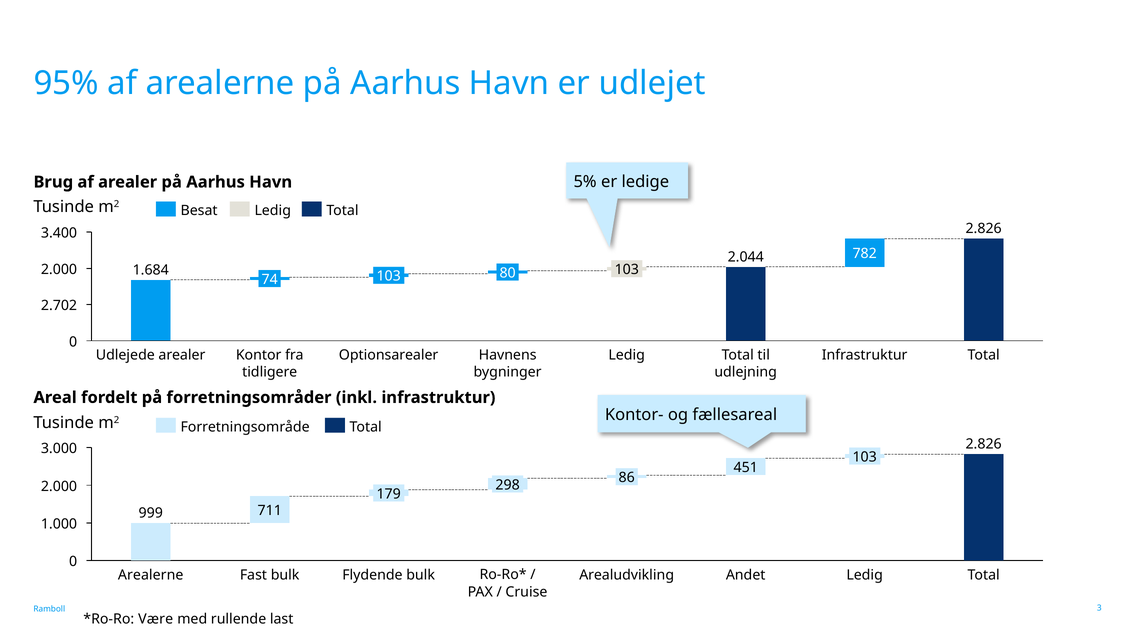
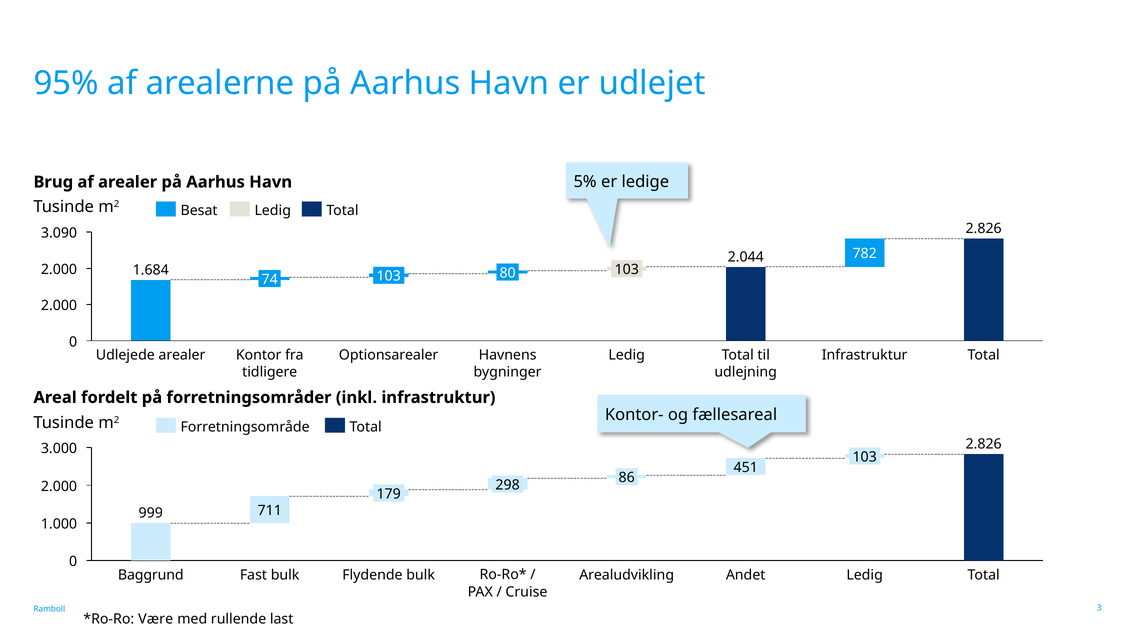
3.400: 3.400 -> 3.090
2.702 at (59, 305): 2.702 -> 2.000
Arealerne at (151, 574): Arealerne -> Baggrund
